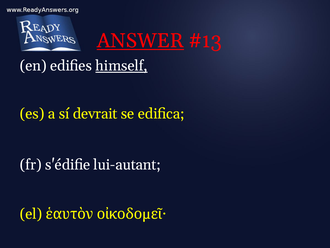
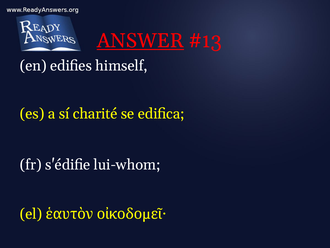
himself underline: present -> none
devrait: devrait -> charité
lui-autant: lui-autant -> lui-whom
